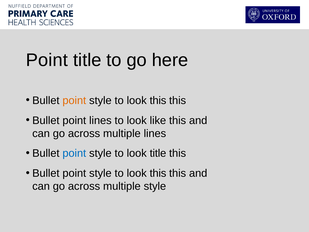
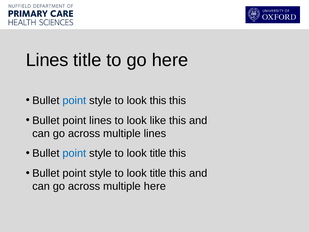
Point at (47, 60): Point -> Lines
point at (74, 100) colour: orange -> blue
this at (158, 173): this -> title
multiple style: style -> here
